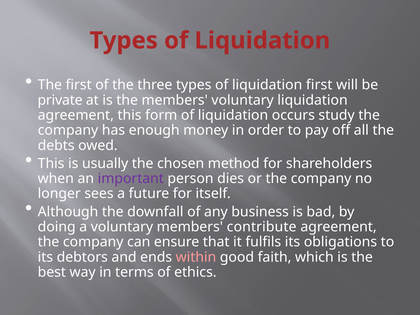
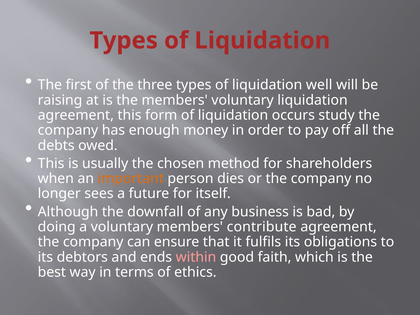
liquidation first: first -> well
private: private -> raising
important colour: purple -> orange
